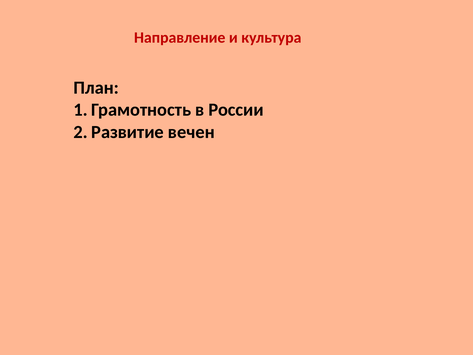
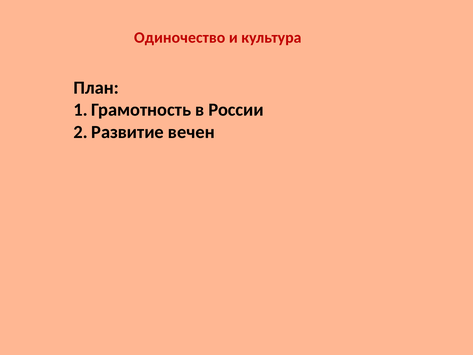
Направление: Направление -> Одиночество
